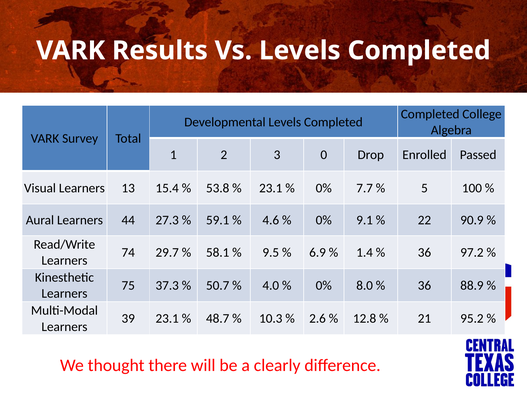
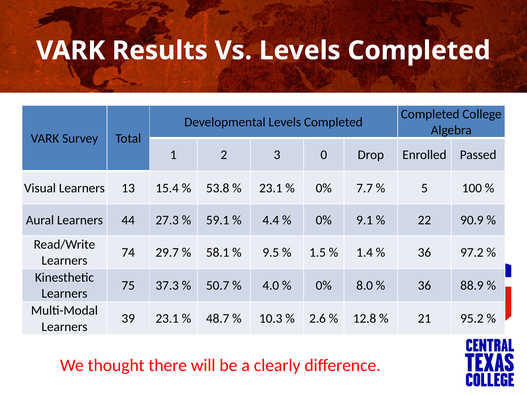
4.6: 4.6 -> 4.4
6.9: 6.9 -> 1.5
